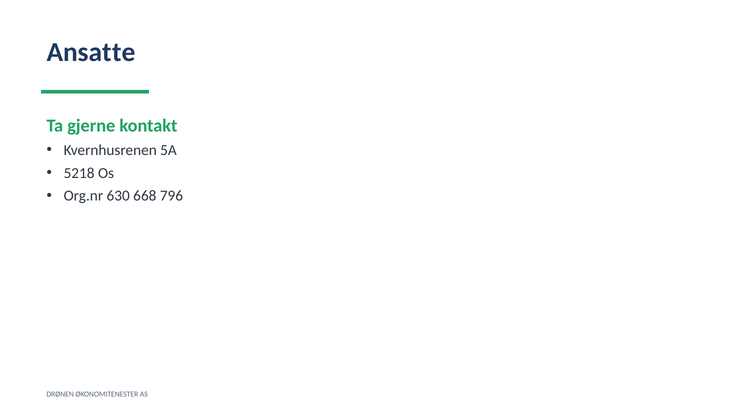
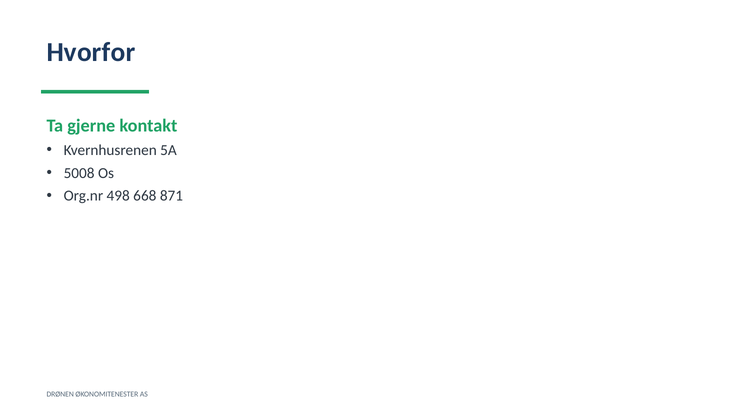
Ansatte: Ansatte -> Hvorfor
5218: 5218 -> 5008
630: 630 -> 498
796: 796 -> 871
